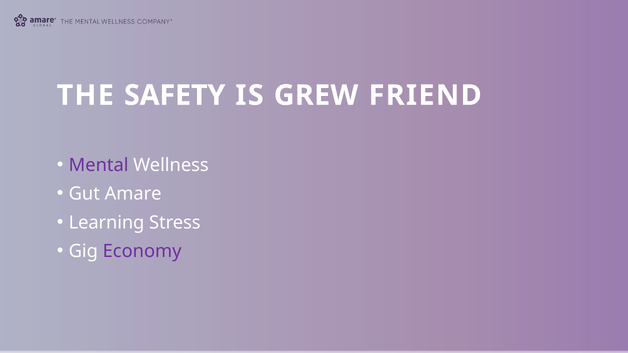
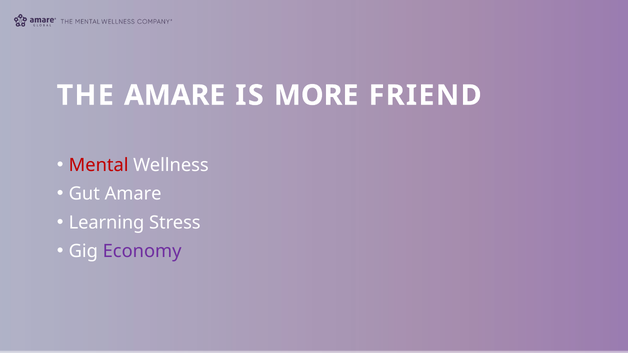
THE SAFETY: SAFETY -> AMARE
GREW: GREW -> MORE
Mental colour: purple -> red
